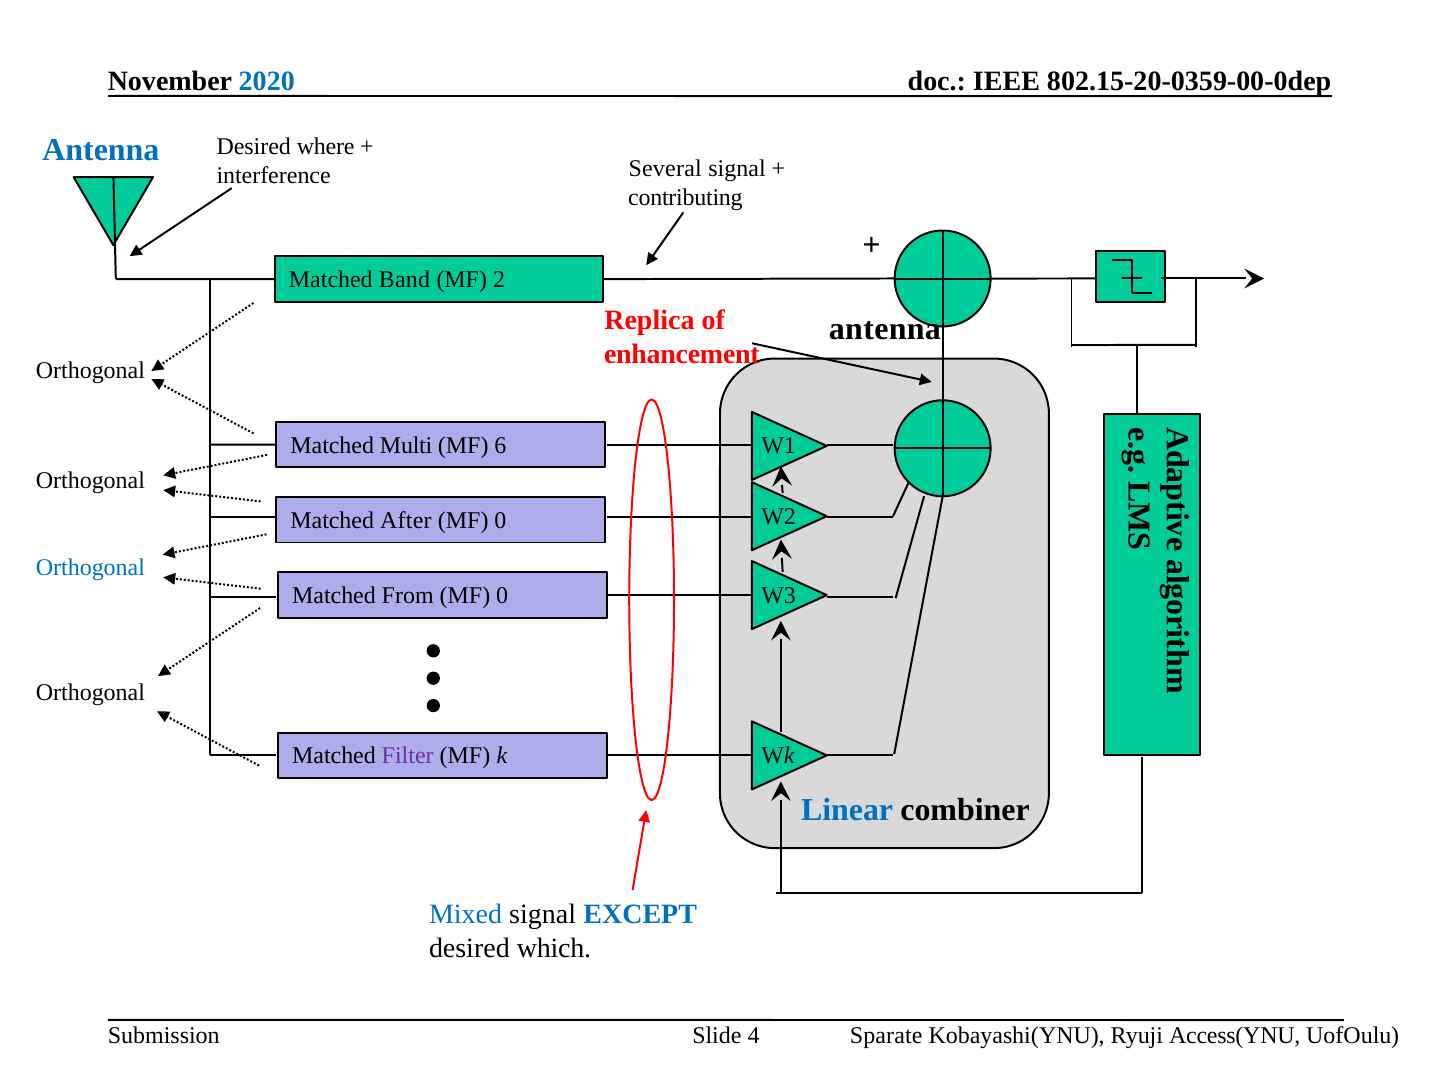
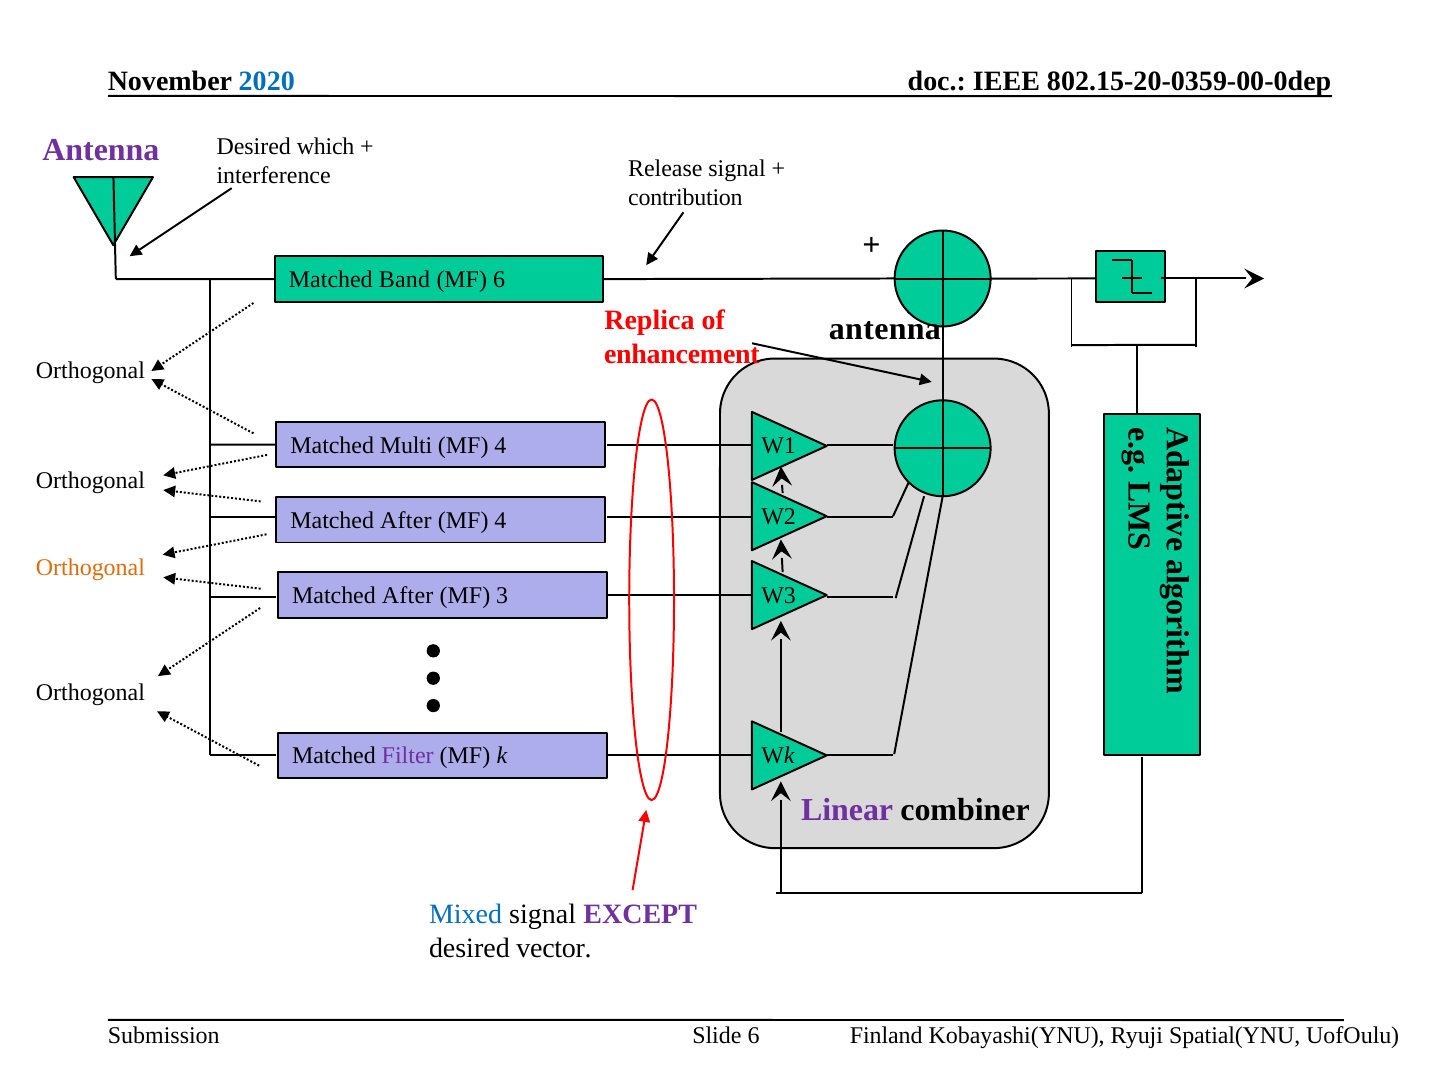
Antenna at (101, 150) colour: blue -> purple
where: where -> which
Several: Several -> Release
contributing: contributing -> contribution
MF 2: 2 -> 6
6 at (500, 445): 6 -> 4
0 at (500, 520): 0 -> 4
Orthogonal at (90, 567) colour: blue -> orange
From at (408, 596): From -> After
0 at (502, 596): 0 -> 3
Linear colour: blue -> purple
EXCEPT colour: blue -> purple
which: which -> vector
Sparate: Sparate -> Finland
Access(YNU: Access(YNU -> Spatial(YNU
Slide 4: 4 -> 6
